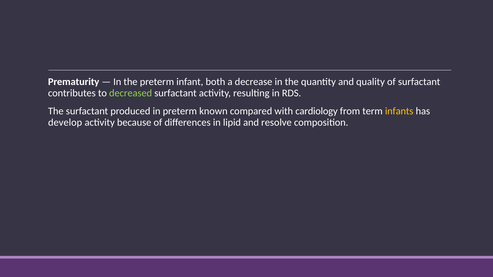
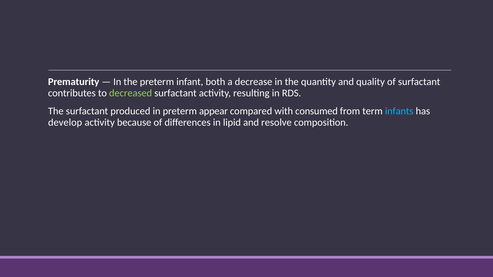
known: known -> appear
cardiology: cardiology -> consumed
infants colour: yellow -> light blue
